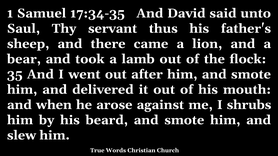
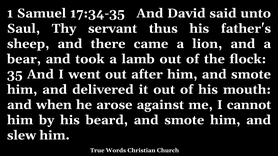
shrubs: shrubs -> cannot
